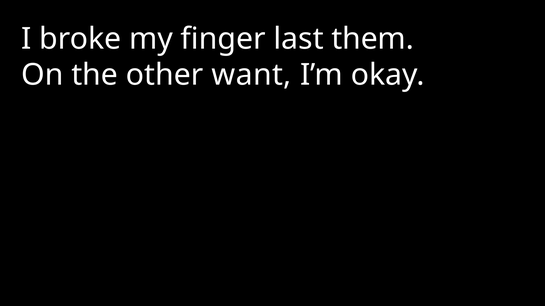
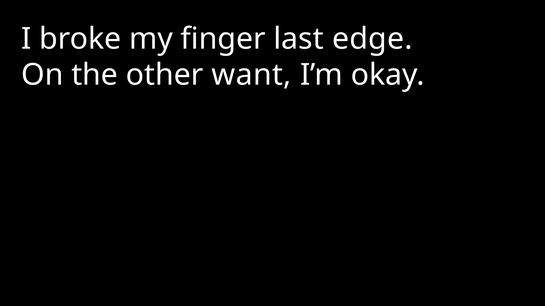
them: them -> edge
